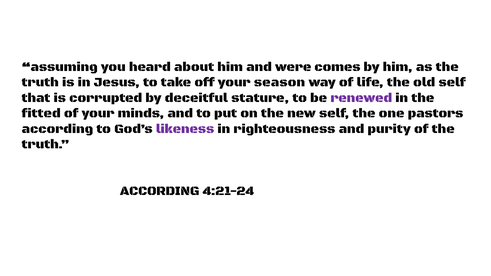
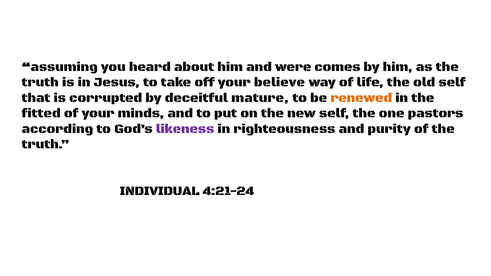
season: season -> believe
stature: stature -> mature
renewed colour: purple -> orange
ACCORDING at (160, 191): ACCORDING -> INDIVIDUAL
